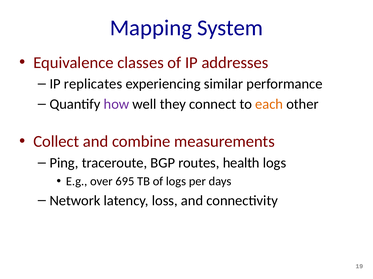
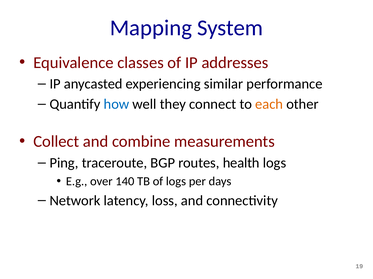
replicates: replicates -> anycasted
how colour: purple -> blue
695: 695 -> 140
